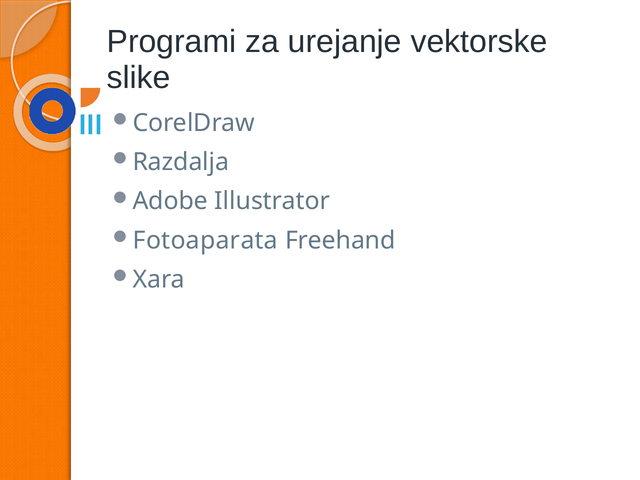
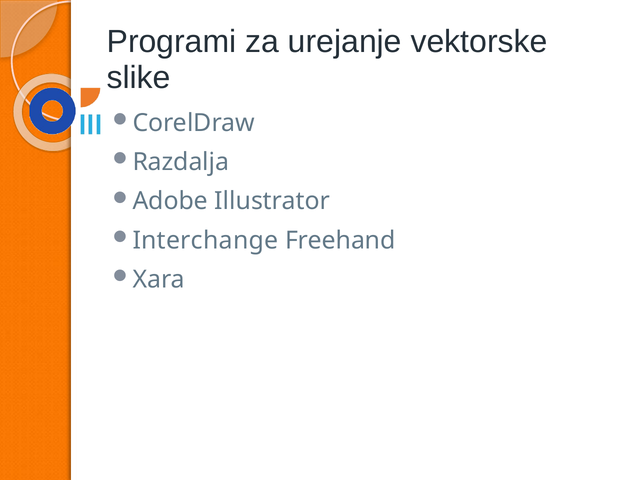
Fotoaparata: Fotoaparata -> Interchange
